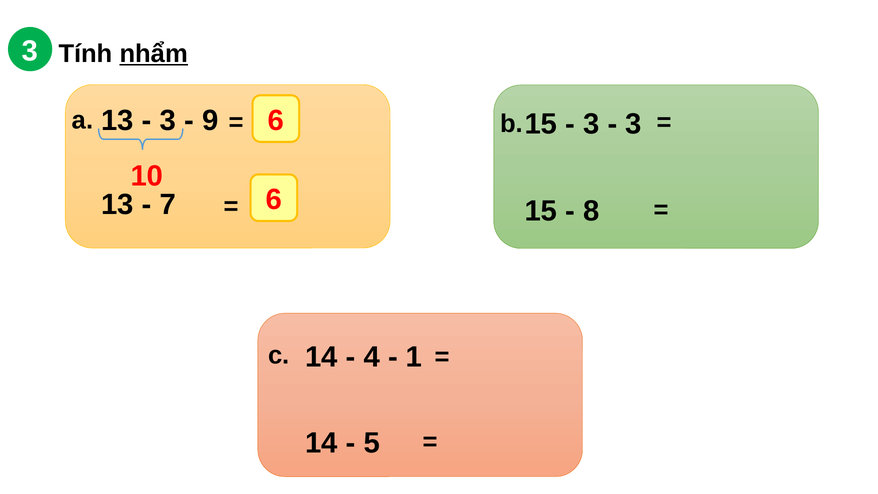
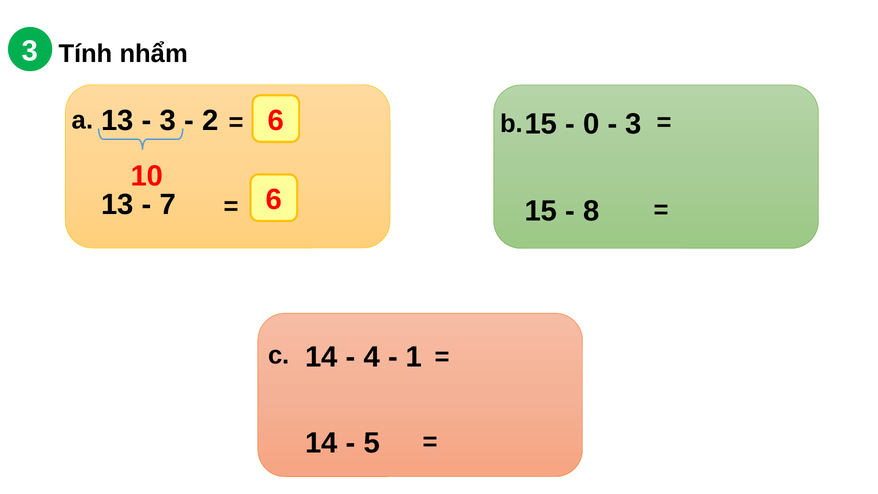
nhẩm underline: present -> none
9: 9 -> 2
3 at (591, 124): 3 -> 0
